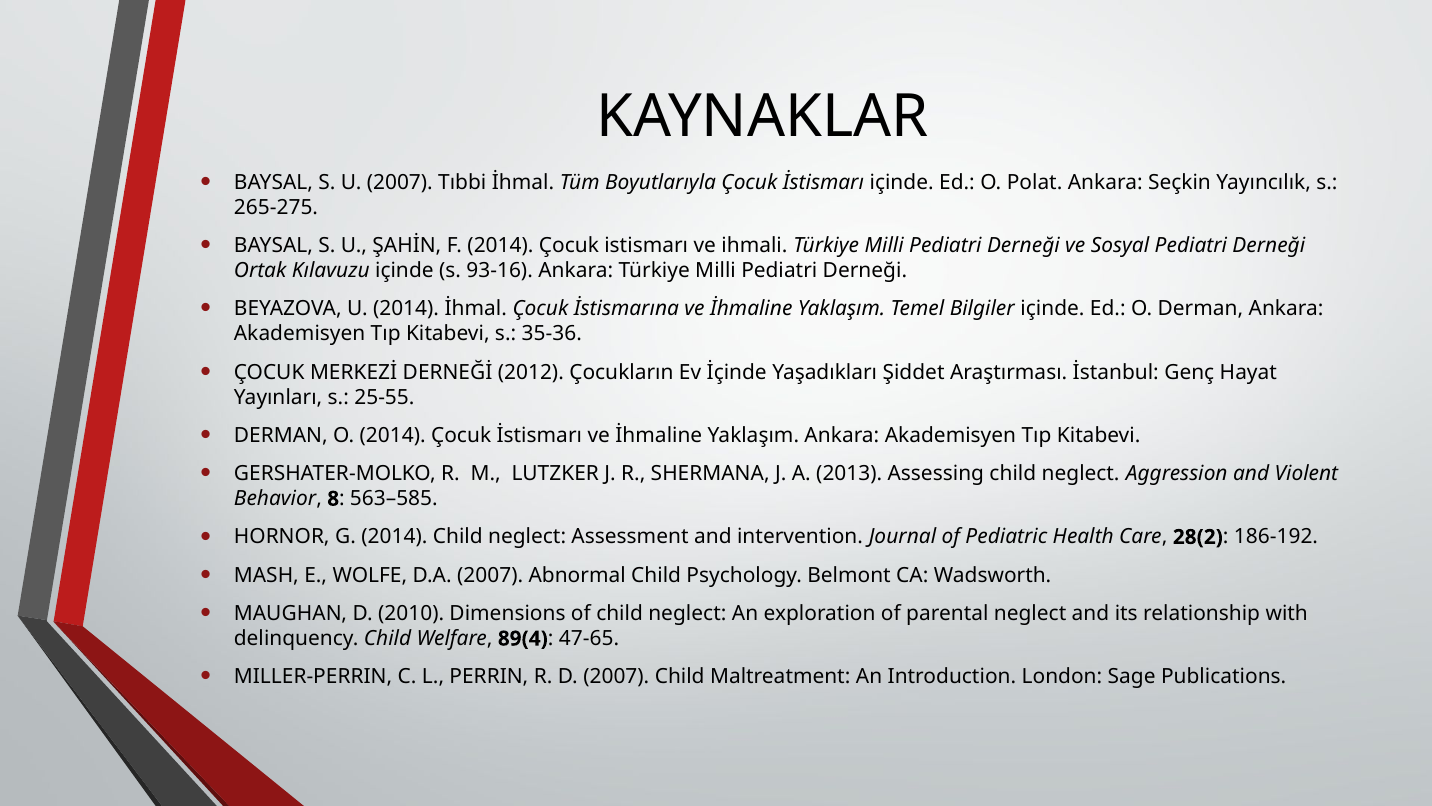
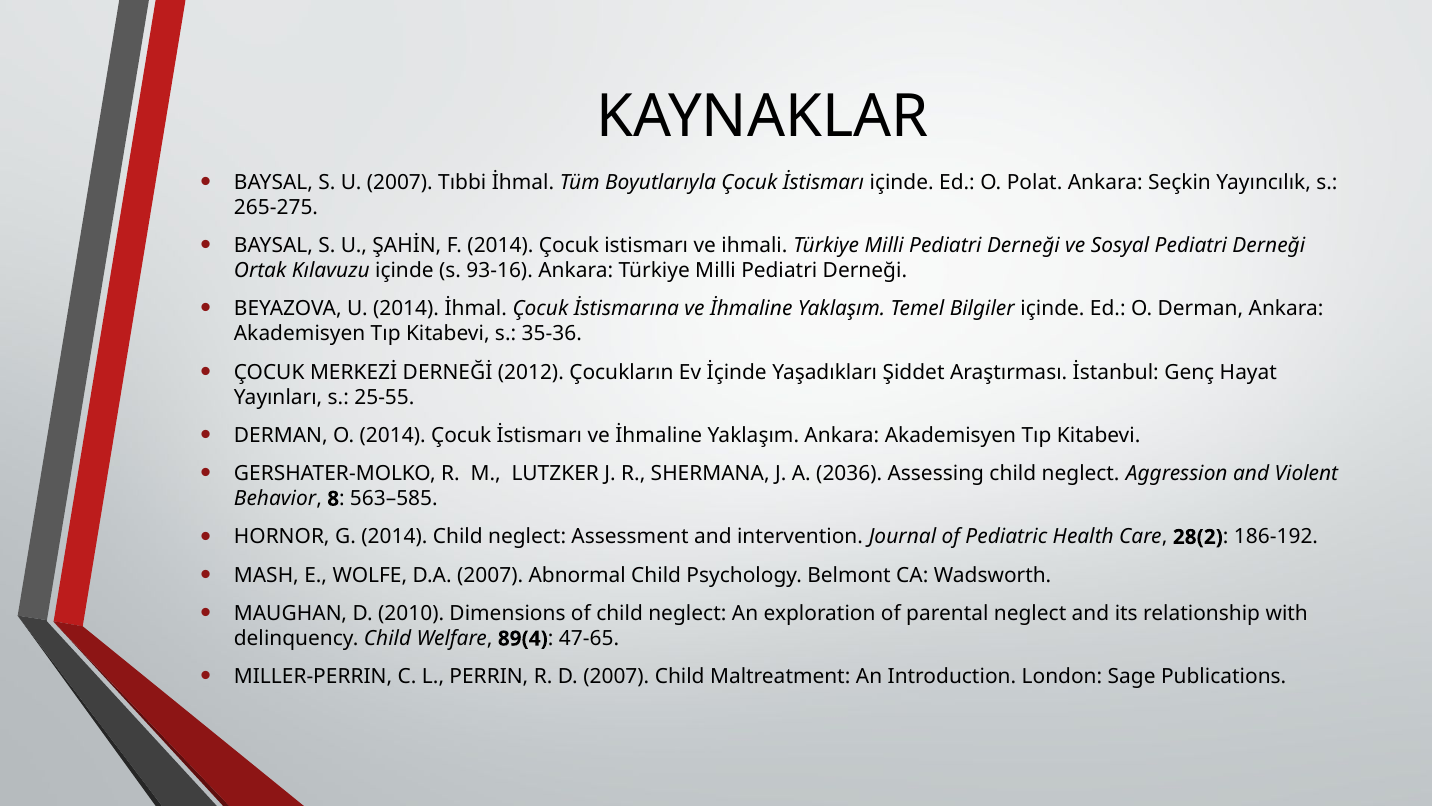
2013: 2013 -> 2036
